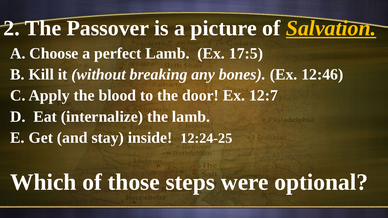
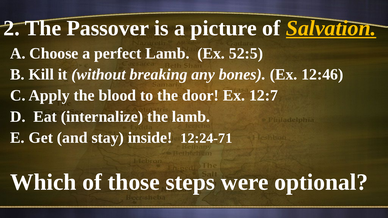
17:5: 17:5 -> 52:5
12:24-25: 12:24-25 -> 12:24-71
